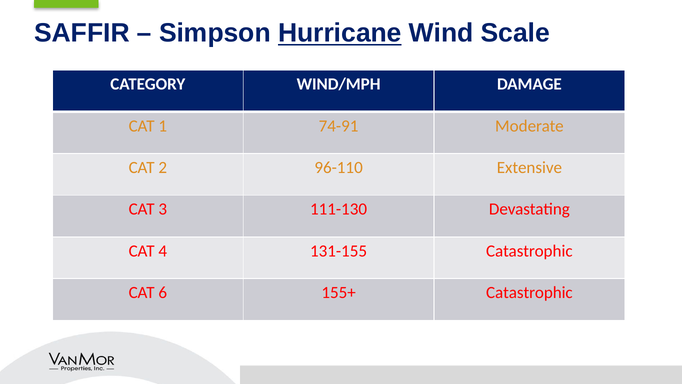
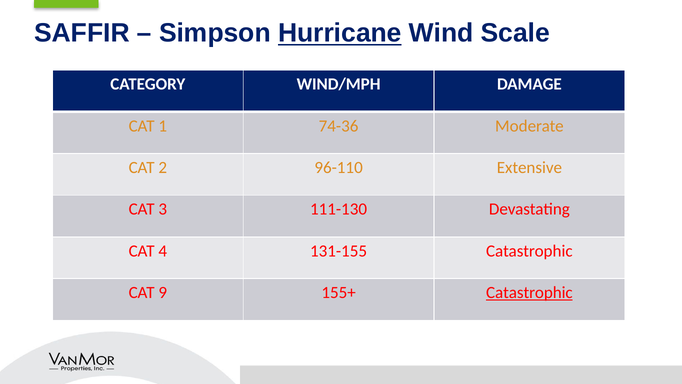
74-91: 74-91 -> 74-36
6: 6 -> 9
Catastrophic at (529, 292) underline: none -> present
